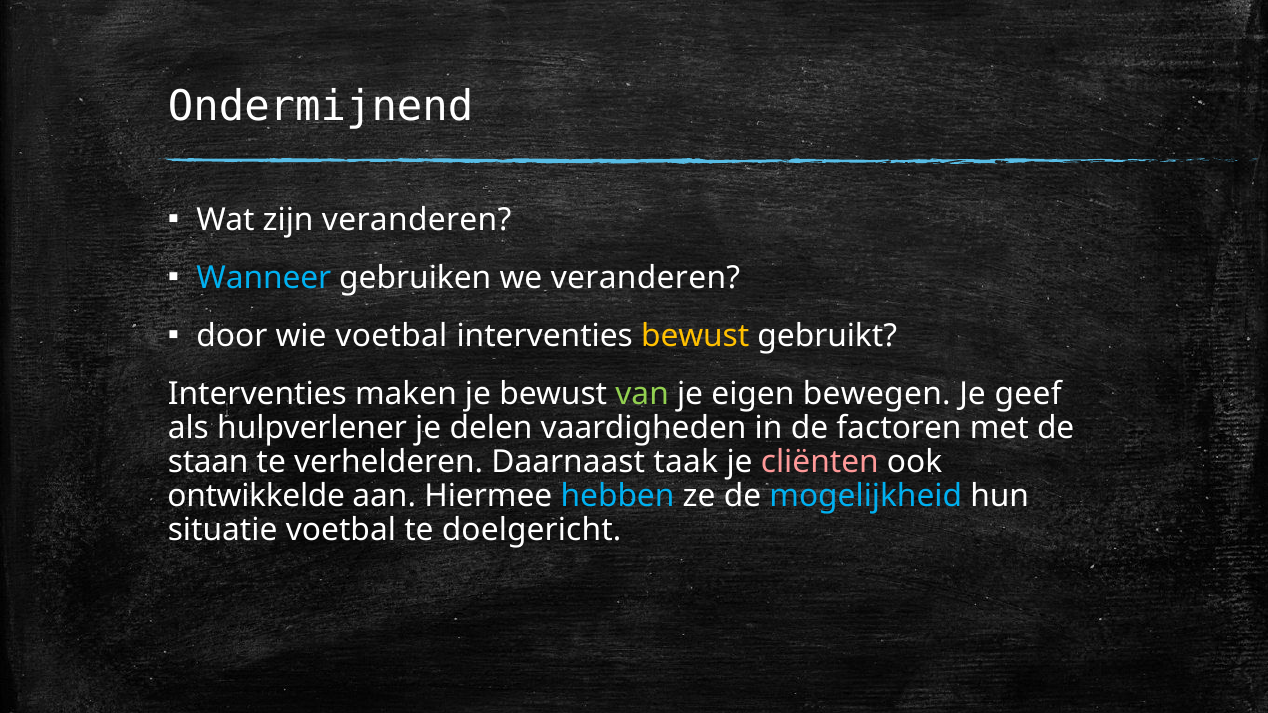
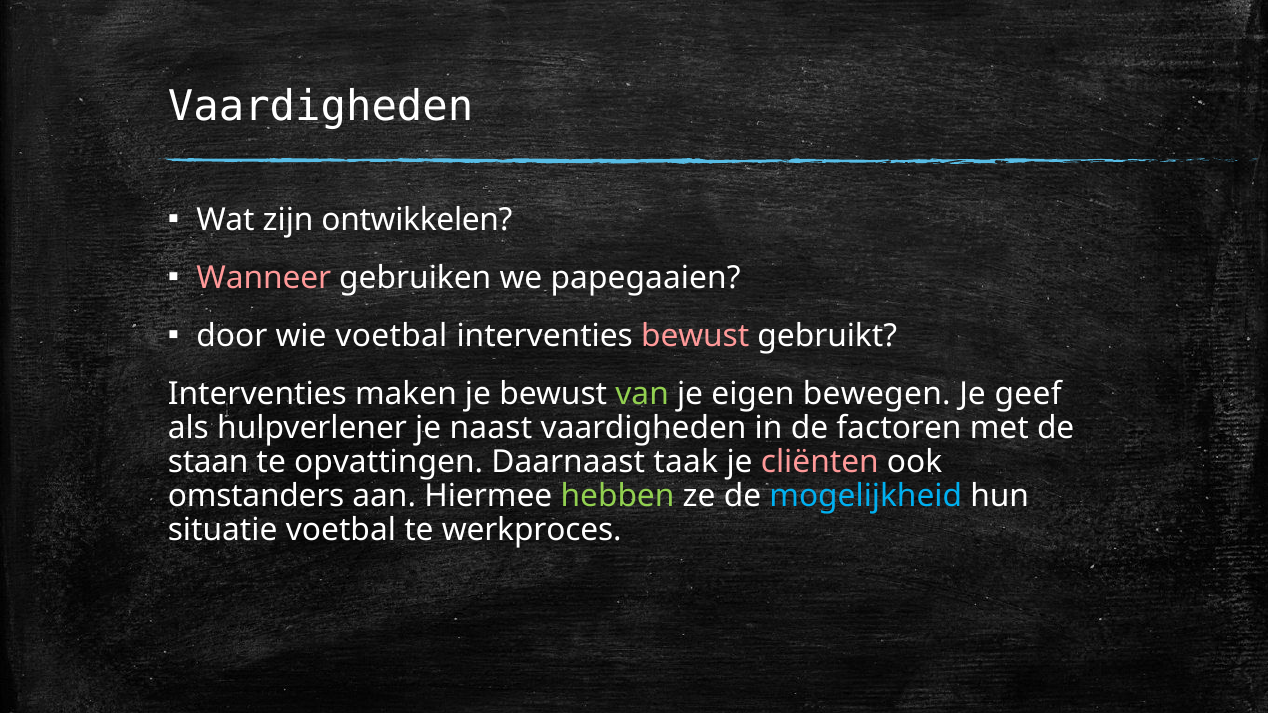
Ondermijnend at (321, 107): Ondermijnend -> Vaardigheden
zijn veranderen: veranderen -> ontwikkelen
Wanneer colour: light blue -> pink
we veranderen: veranderen -> papegaaien
bewust at (695, 336) colour: yellow -> pink
delen: delen -> naast
verhelderen: verhelderen -> opvattingen
ontwikkelde: ontwikkelde -> omstanders
hebben colour: light blue -> light green
doelgericht: doelgericht -> werkproces
